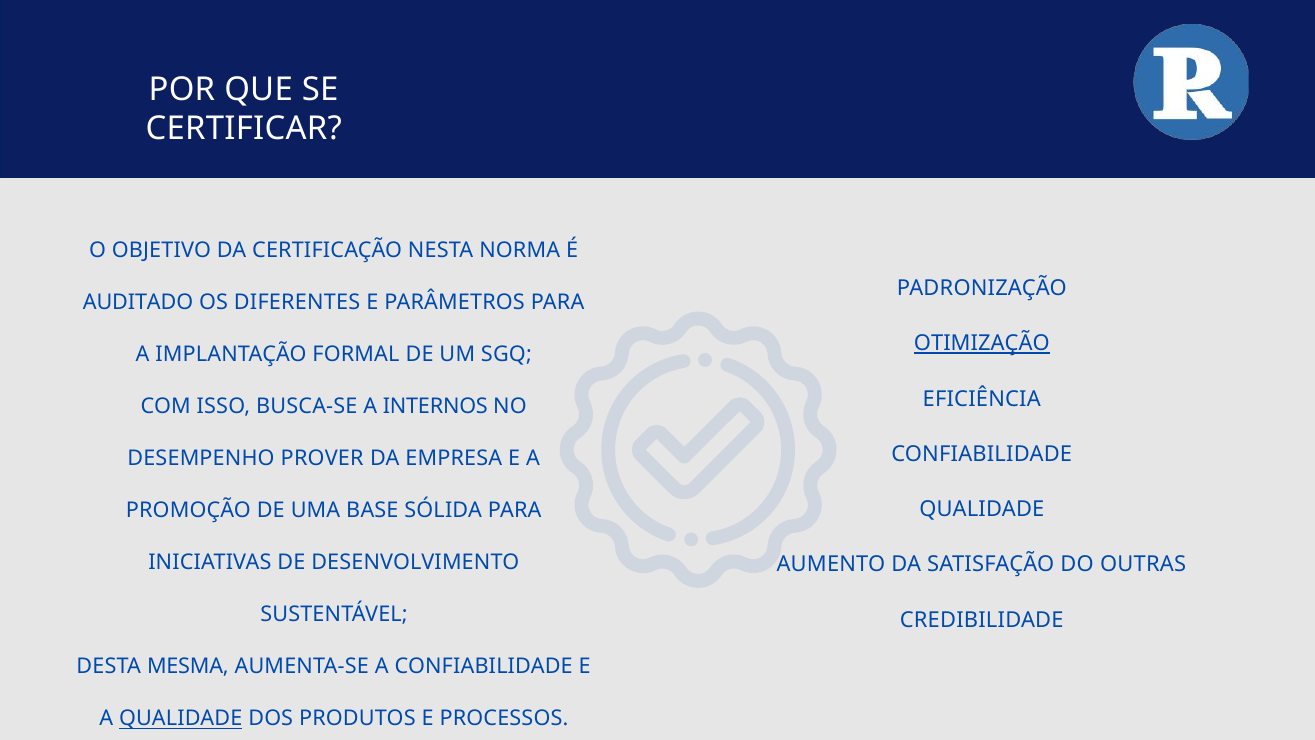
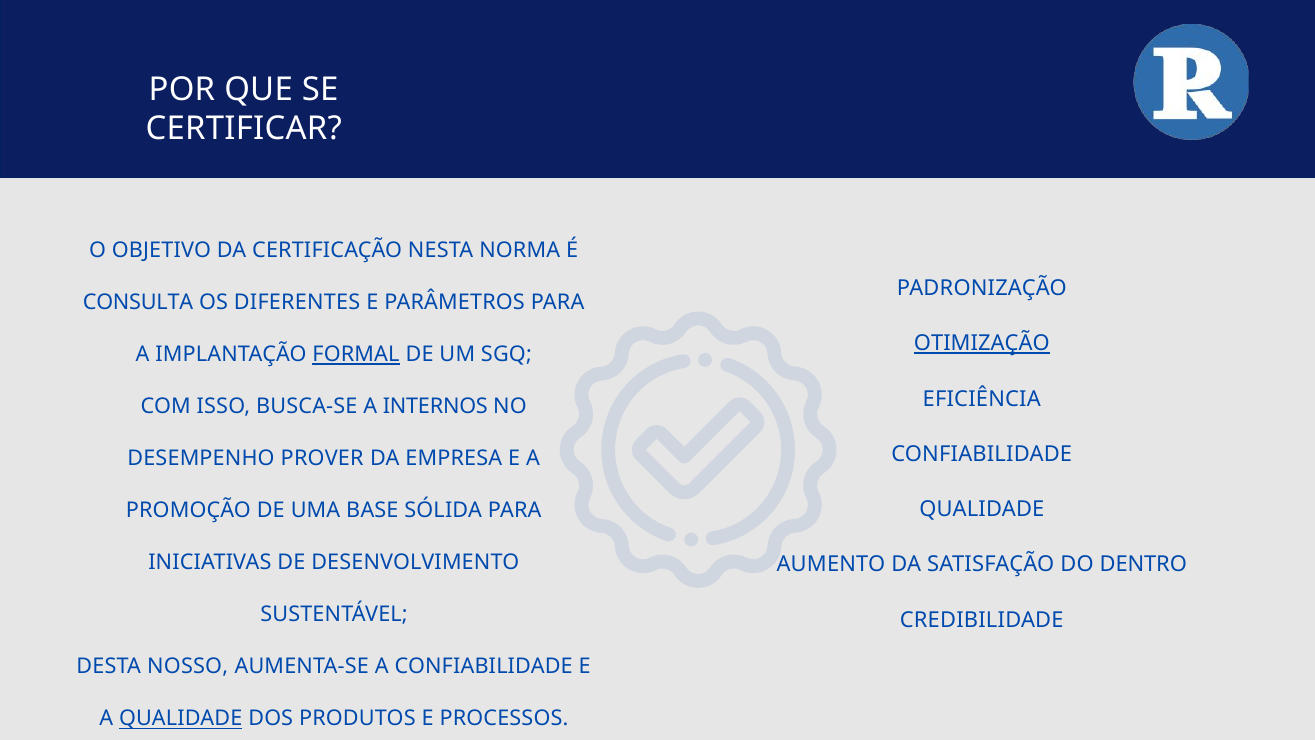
AUDITADO: AUDITADO -> CONSULTA
FORMAL underline: none -> present
OUTRAS: OUTRAS -> DENTRO
MESMA: MESMA -> NOSSO
